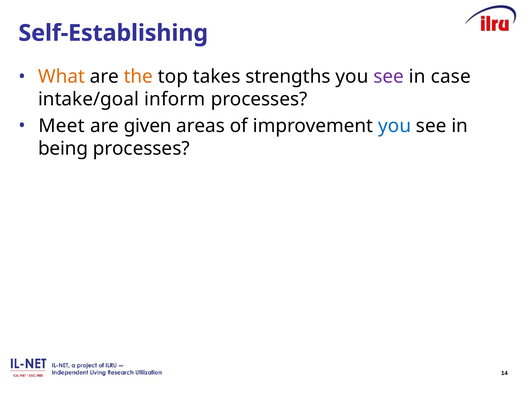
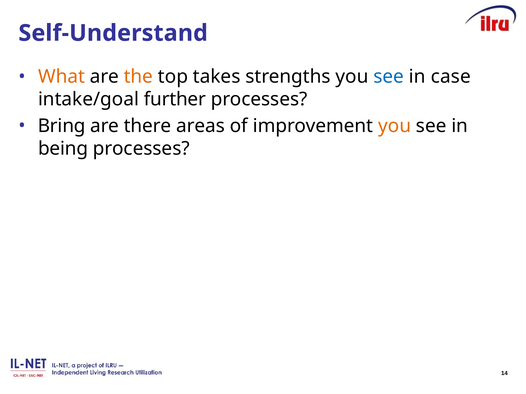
Self-Establishing: Self-Establishing -> Self-Understand
see at (389, 77) colour: purple -> blue
inform: inform -> further
Meet: Meet -> Bring
given: given -> there
you at (395, 126) colour: blue -> orange
